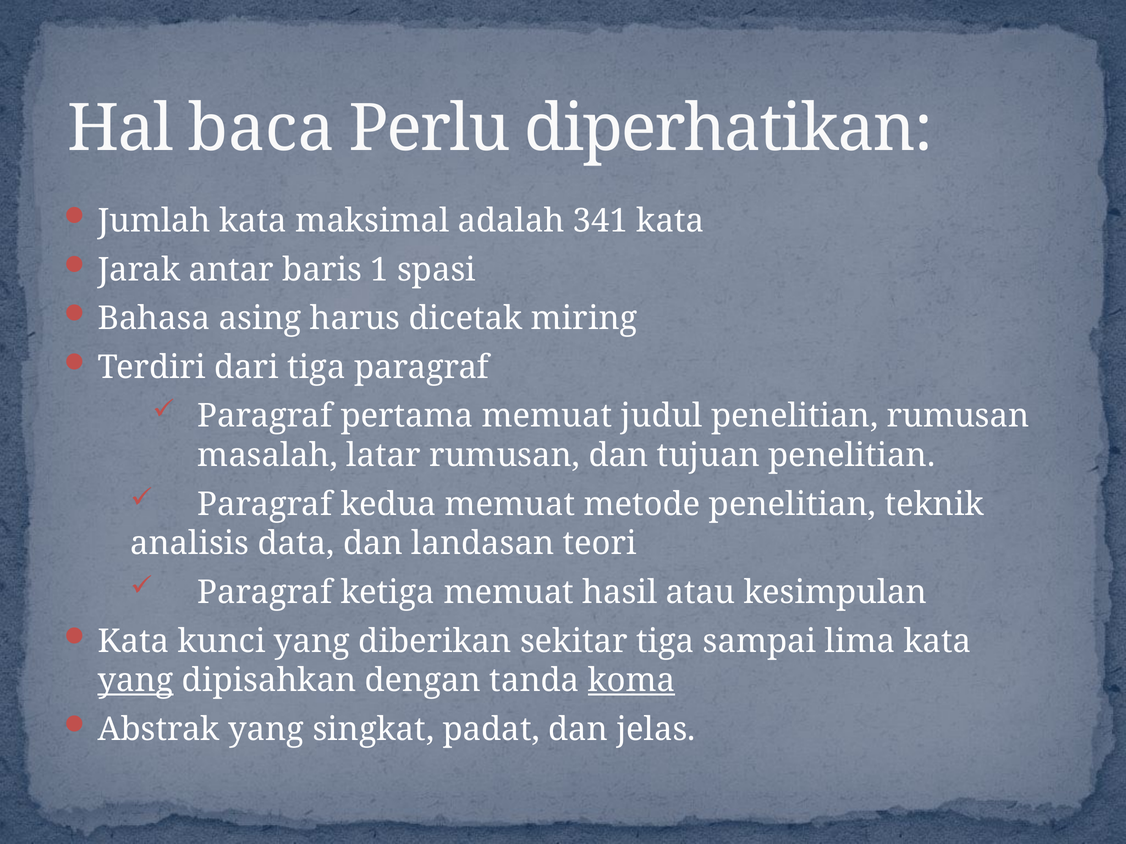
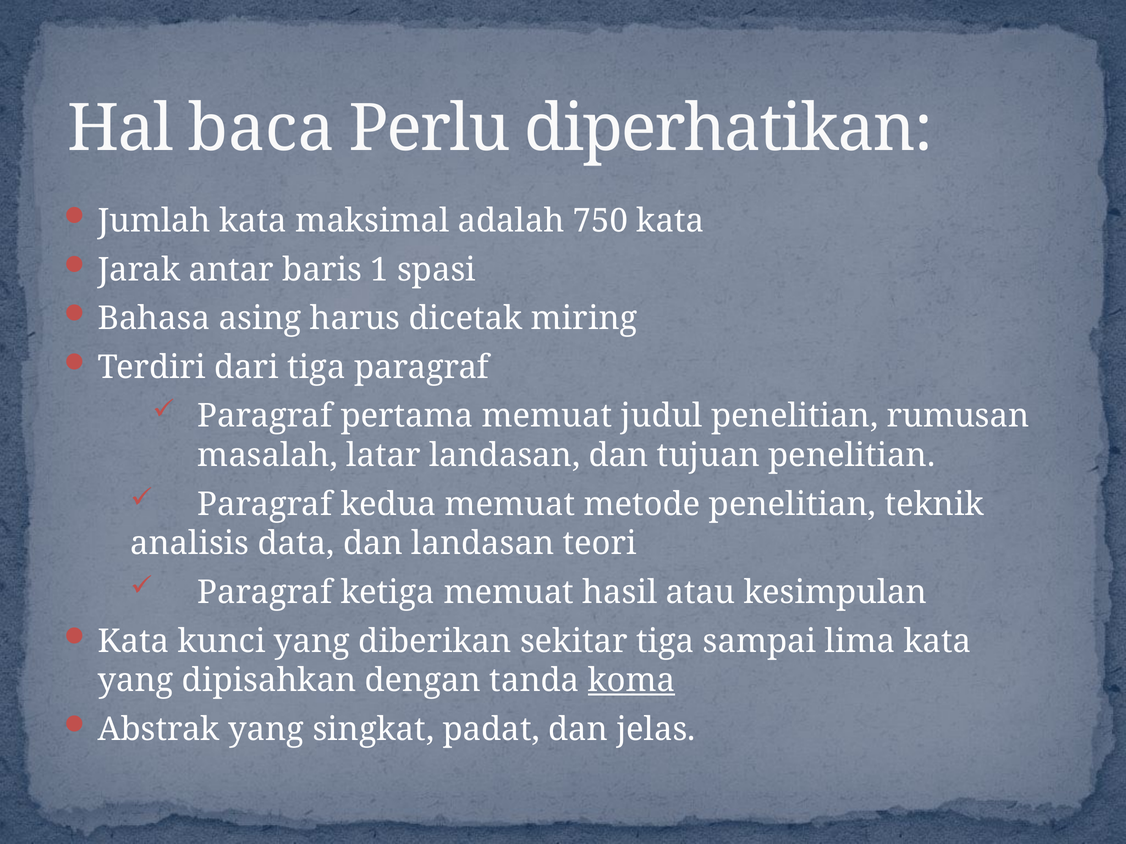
341: 341 -> 750
latar rumusan: rumusan -> landasan
yang at (136, 681) underline: present -> none
